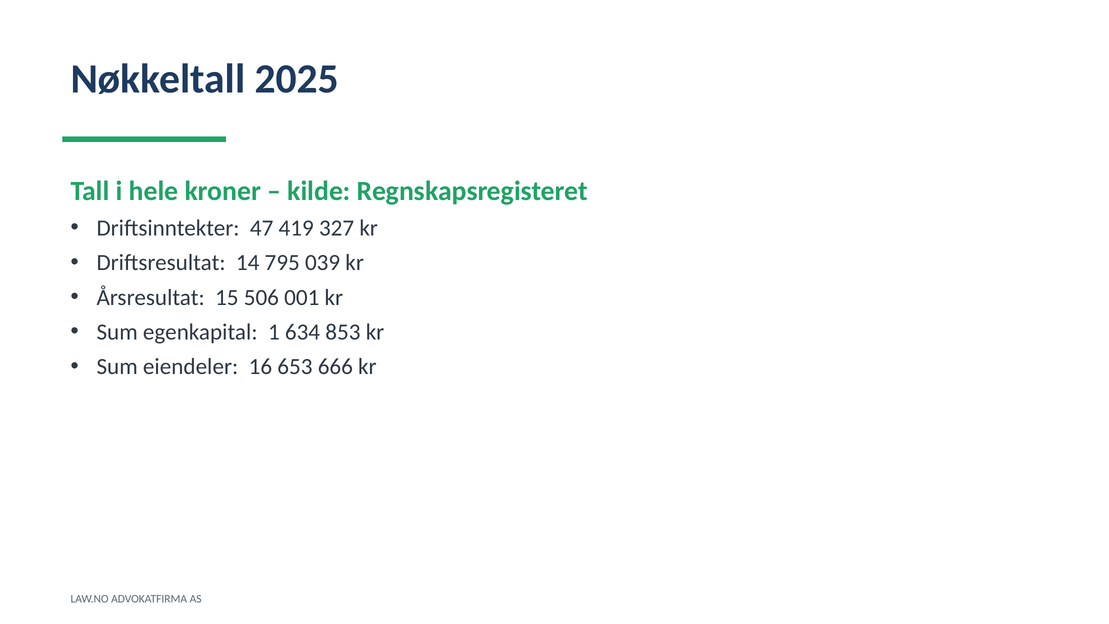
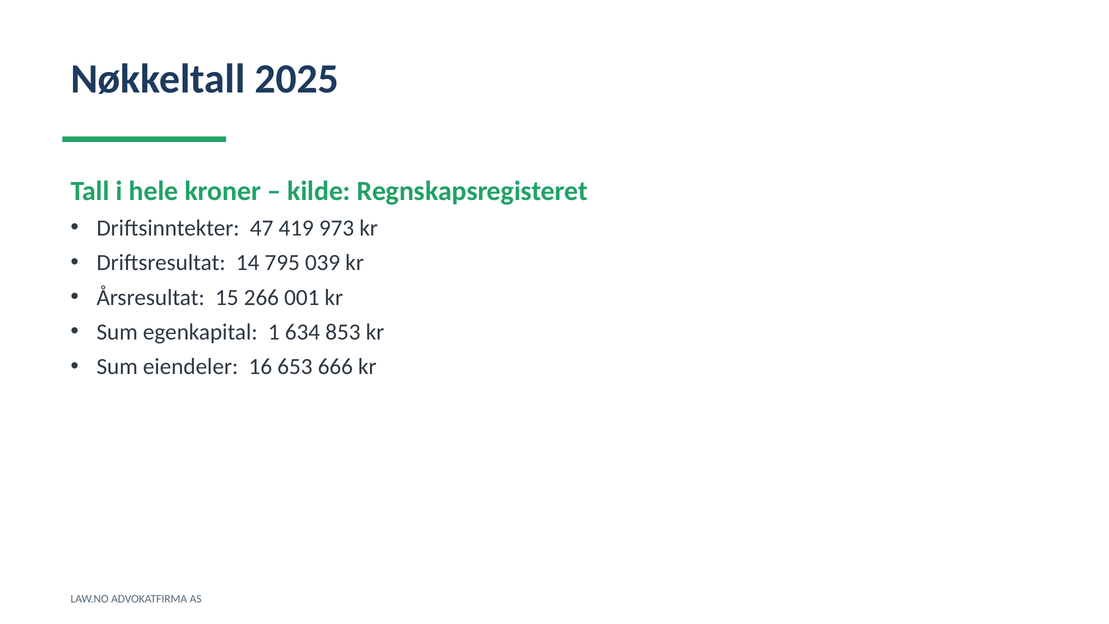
327: 327 -> 973
506: 506 -> 266
